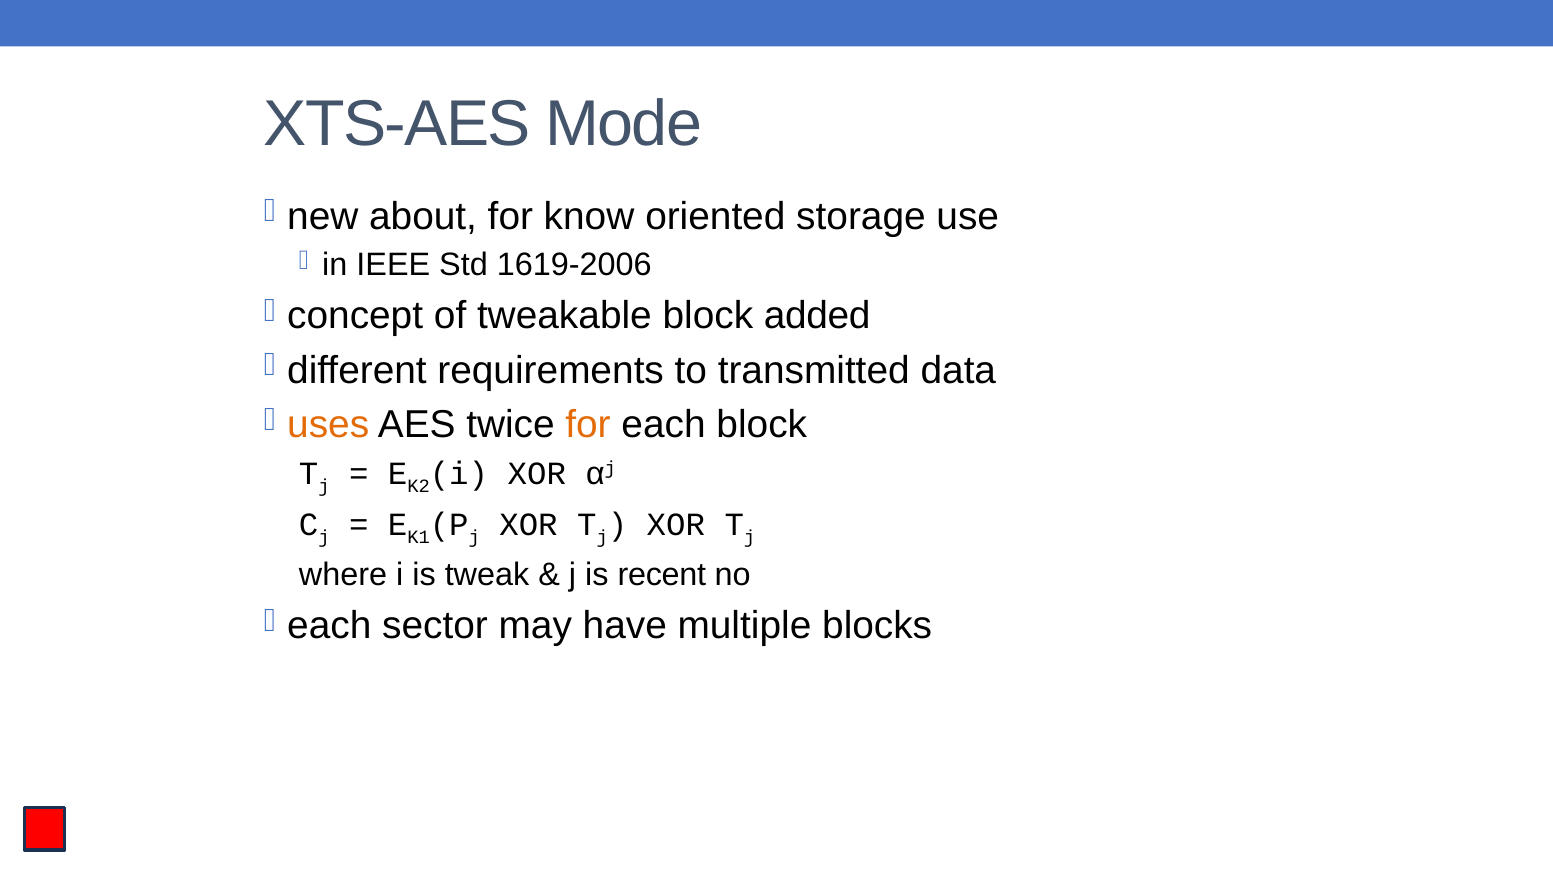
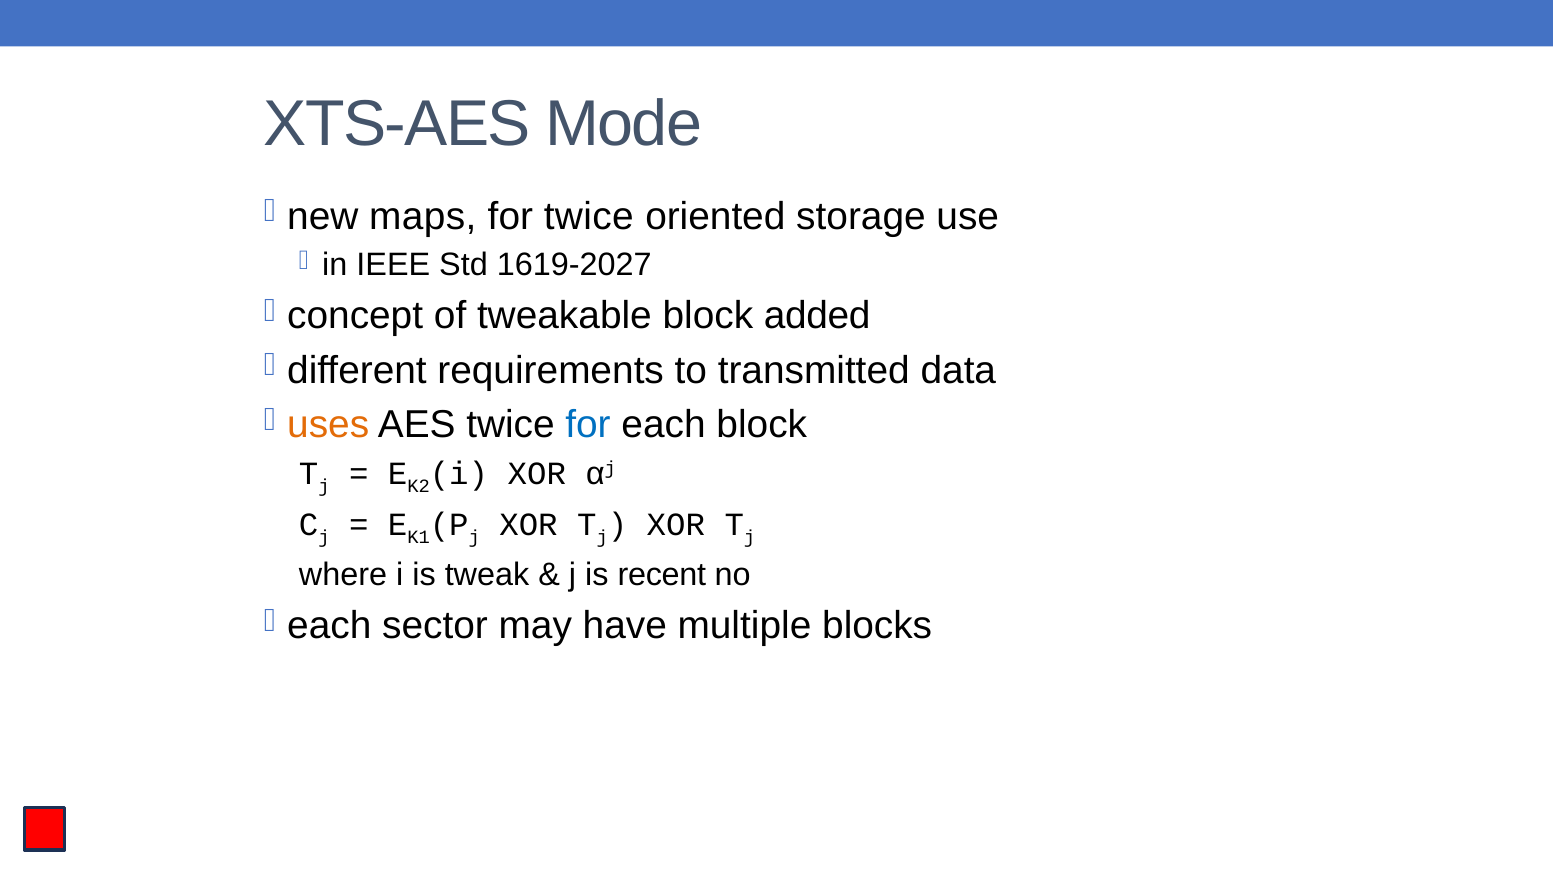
about: about -> maps
for know: know -> twice
1619-2006: 1619-2006 -> 1619-2027
for at (588, 425) colour: orange -> blue
